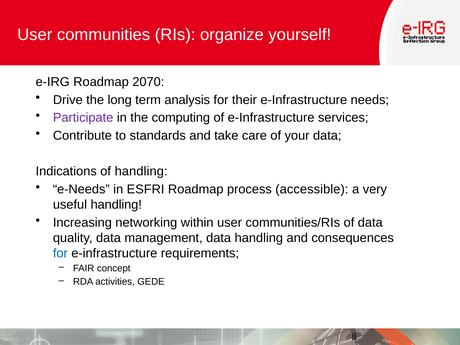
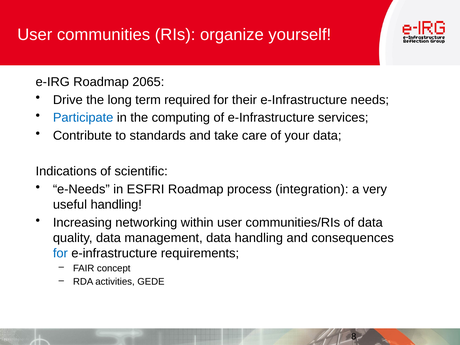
2070: 2070 -> 2065
analysis: analysis -> required
Participate colour: purple -> blue
of handling: handling -> scientific
accessible: accessible -> integration
